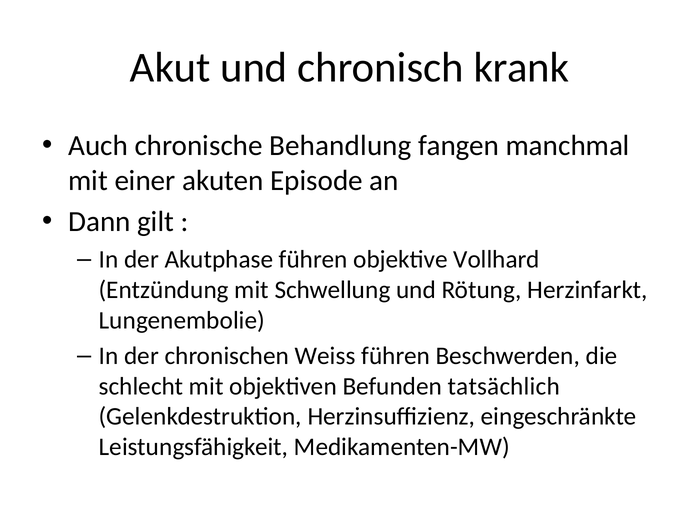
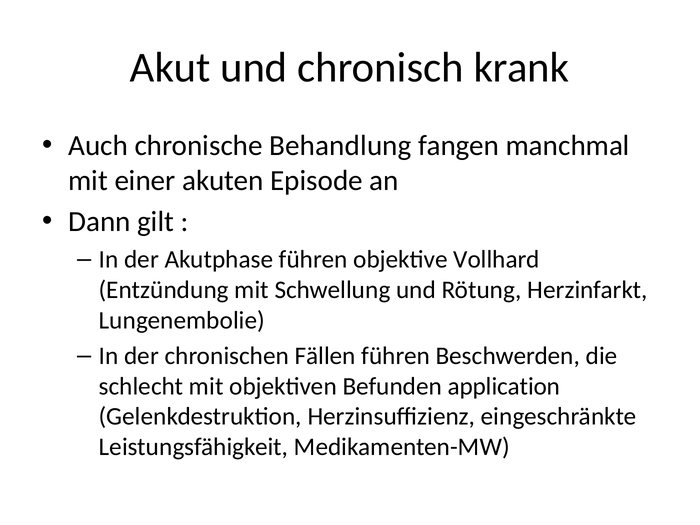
Weiss: Weiss -> Fällen
tatsächlich: tatsächlich -> application
